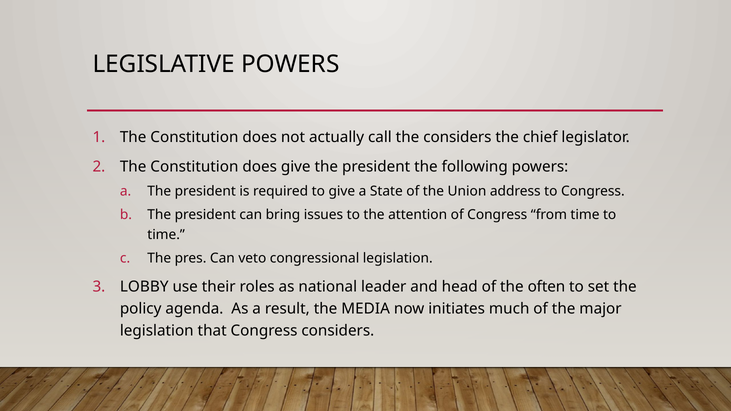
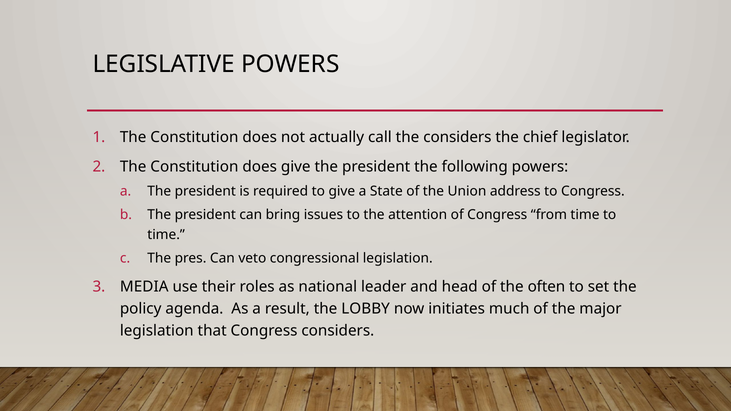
LOBBY: LOBBY -> MEDIA
MEDIA: MEDIA -> LOBBY
